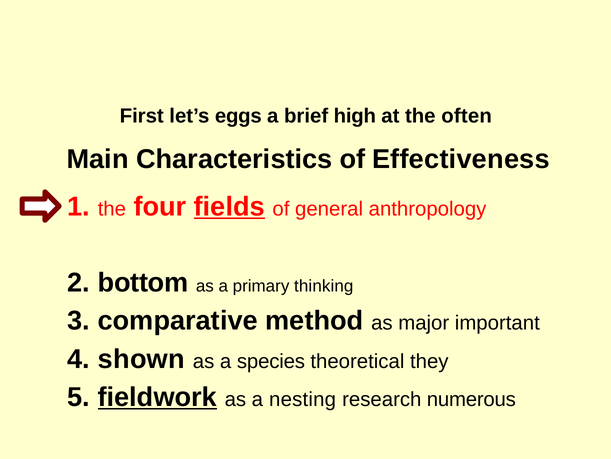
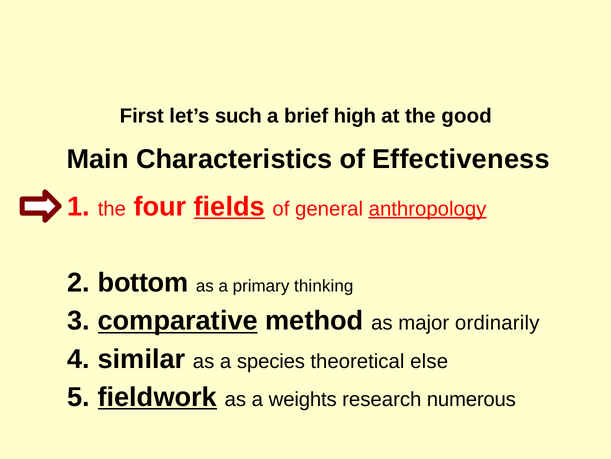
eggs: eggs -> such
often: often -> good
anthropology underline: none -> present
comparative underline: none -> present
important: important -> ordinarily
shown: shown -> similar
they: they -> else
nesting: nesting -> weights
